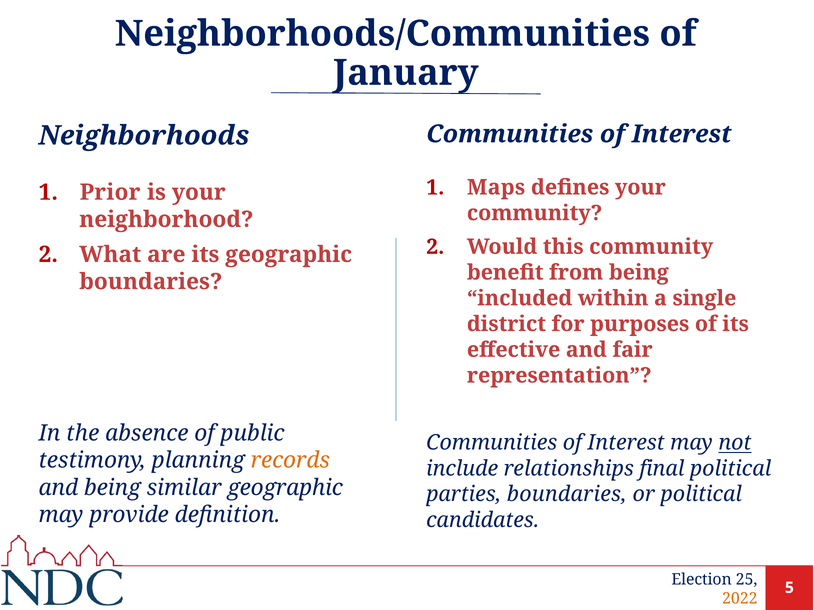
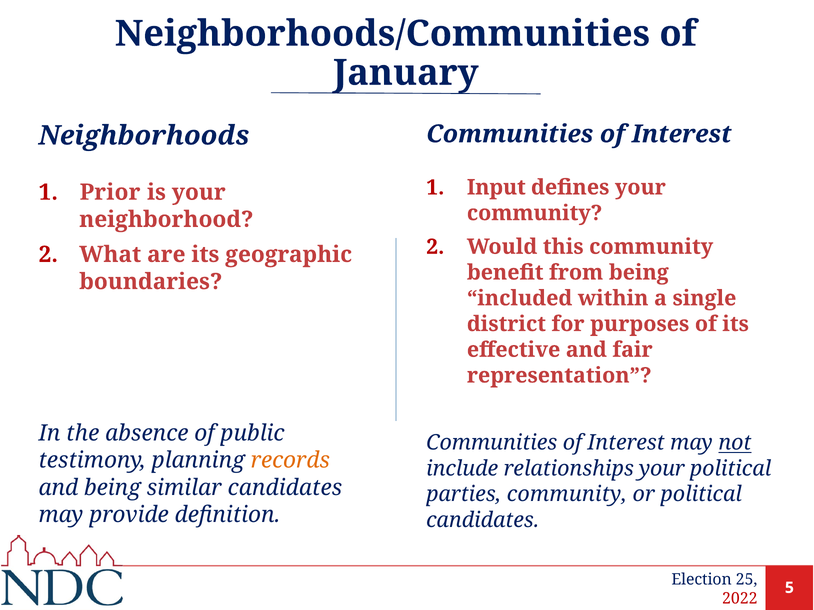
Maps: Maps -> Input
relationships final: final -> your
similar geographic: geographic -> candidates
parties boundaries: boundaries -> community
2022 colour: orange -> red
